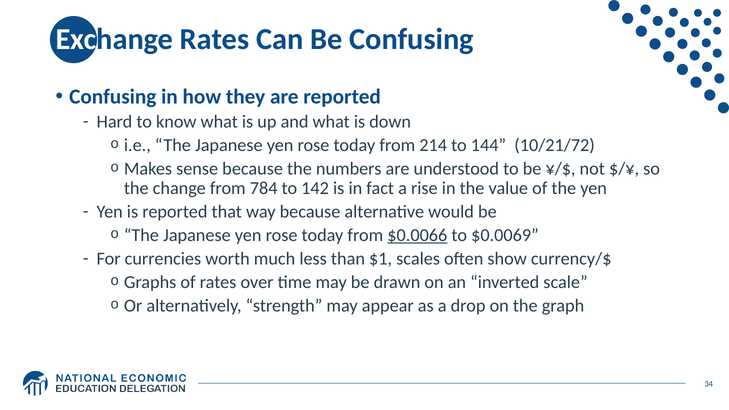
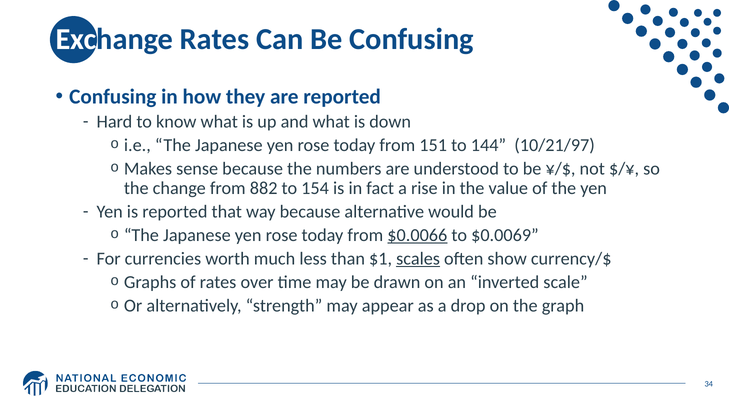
214: 214 -> 151
10/21/72: 10/21/72 -> 10/21/97
784: 784 -> 882
142: 142 -> 154
scales underline: none -> present
